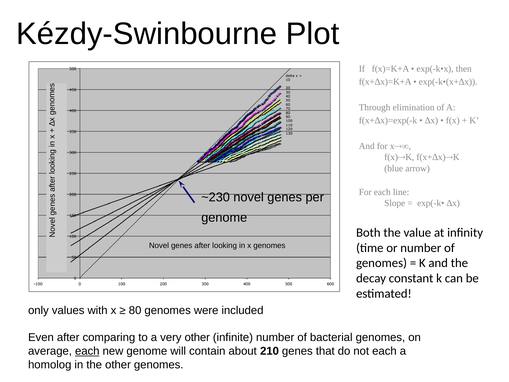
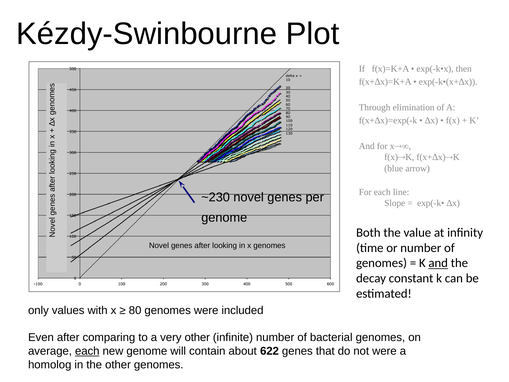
and at (438, 263) underline: none -> present
210: 210 -> 622
not each: each -> were
